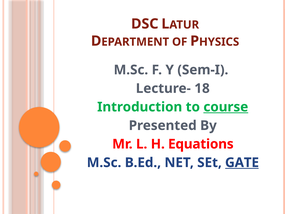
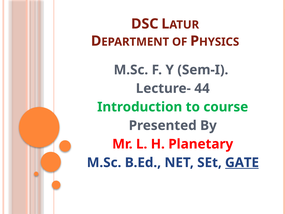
18: 18 -> 44
course underline: present -> none
Equations: Equations -> Planetary
